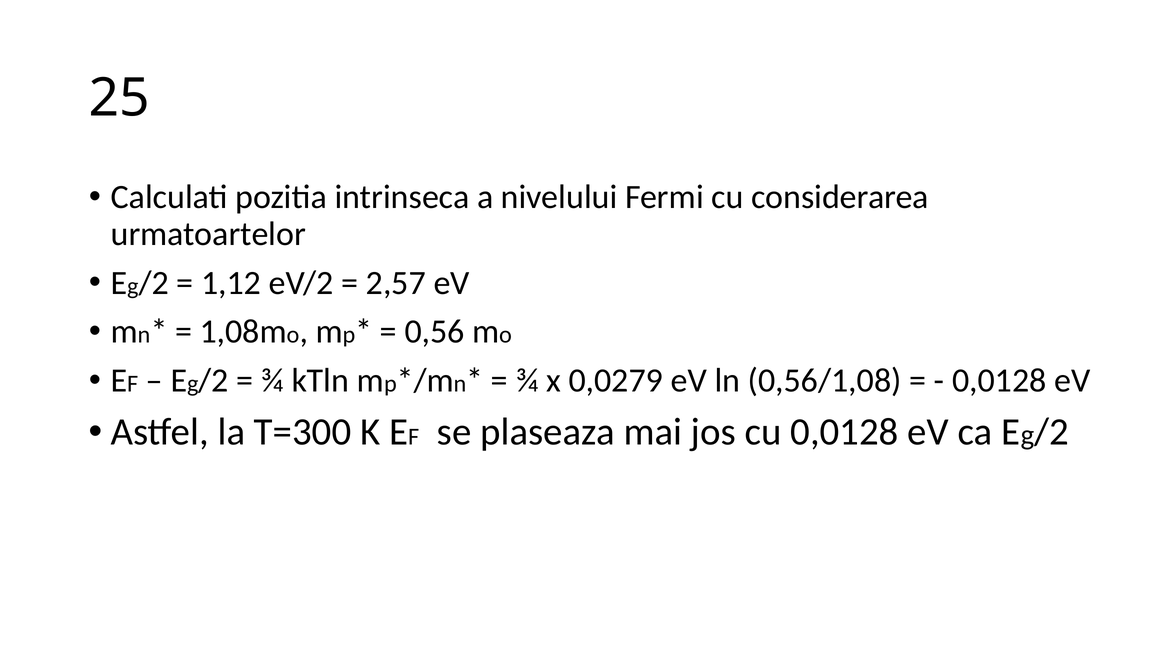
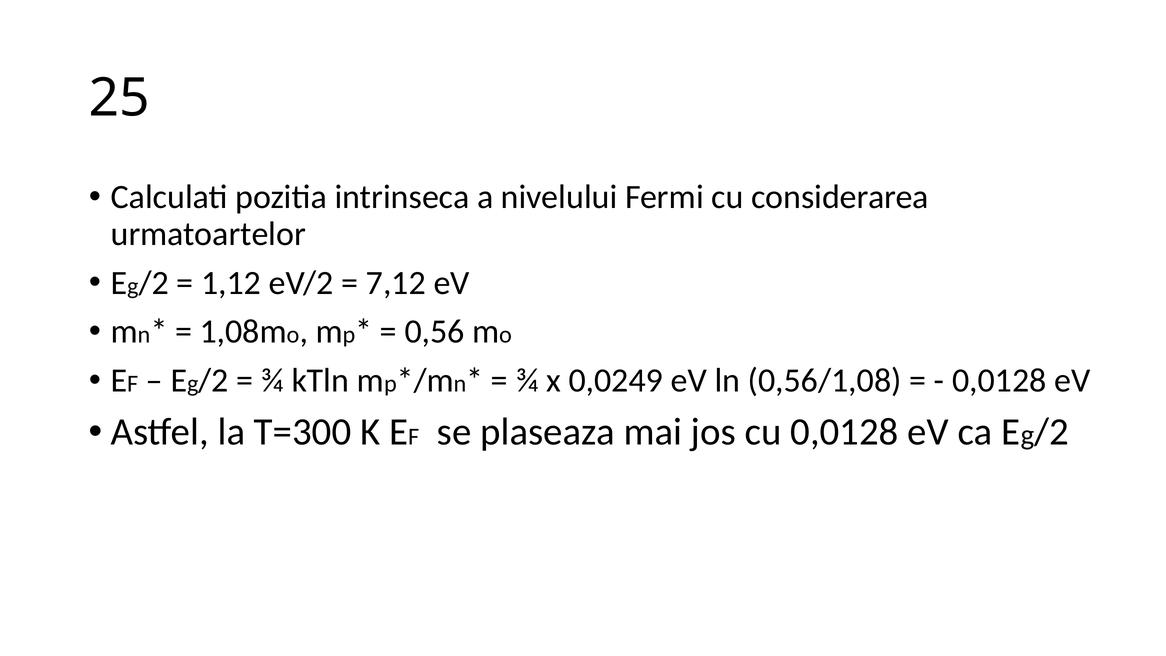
2,57: 2,57 -> 7,12
0,0279: 0,0279 -> 0,0249
